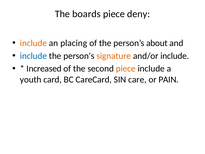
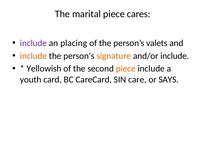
boards: boards -> marital
deny: deny -> cares
include at (33, 43) colour: orange -> purple
about: about -> valets
include at (33, 56) colour: blue -> orange
Increased: Increased -> Yellowish
PAIN: PAIN -> SAYS
